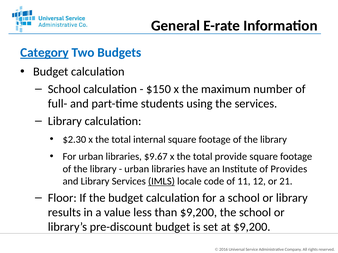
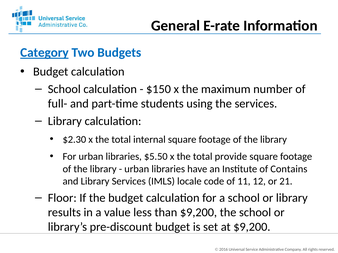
$9.67: $9.67 -> $5.50
Provides: Provides -> Contains
IMLS underline: present -> none
